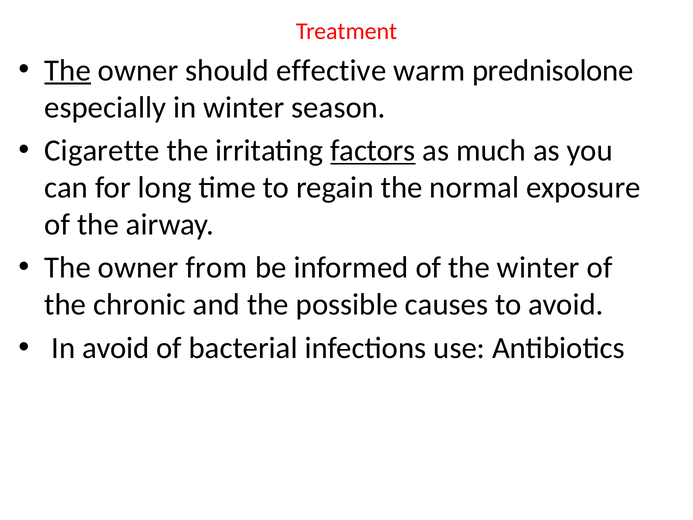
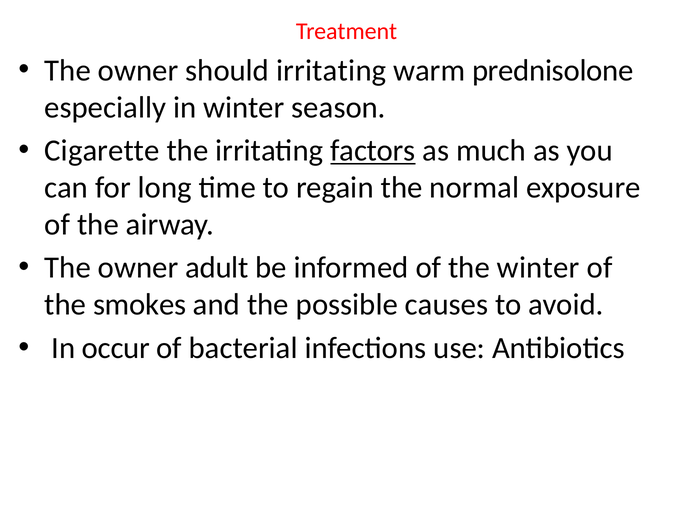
The at (68, 70) underline: present -> none
should effective: effective -> irritating
from: from -> adult
chronic: chronic -> smokes
In avoid: avoid -> occur
